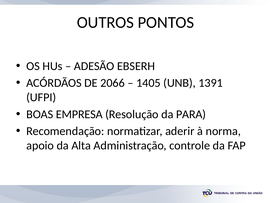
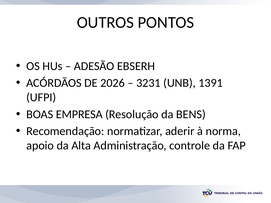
2066: 2066 -> 2026
1405: 1405 -> 3231
PARA: PARA -> BENS
